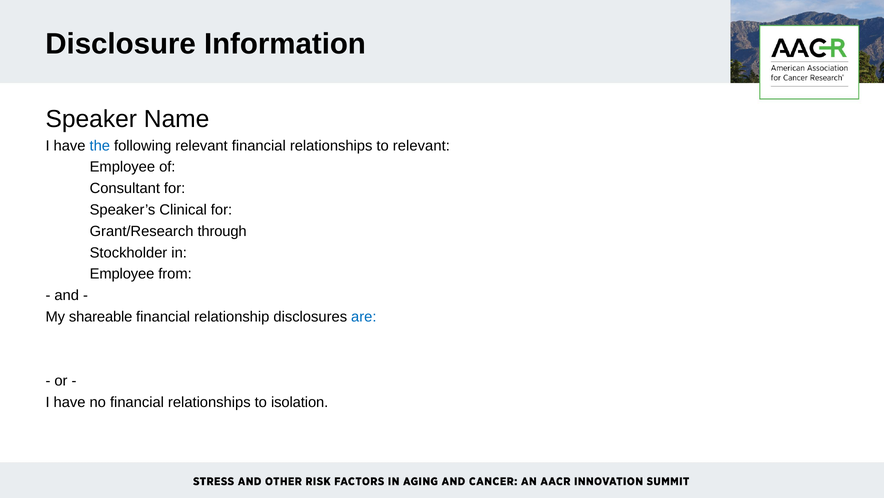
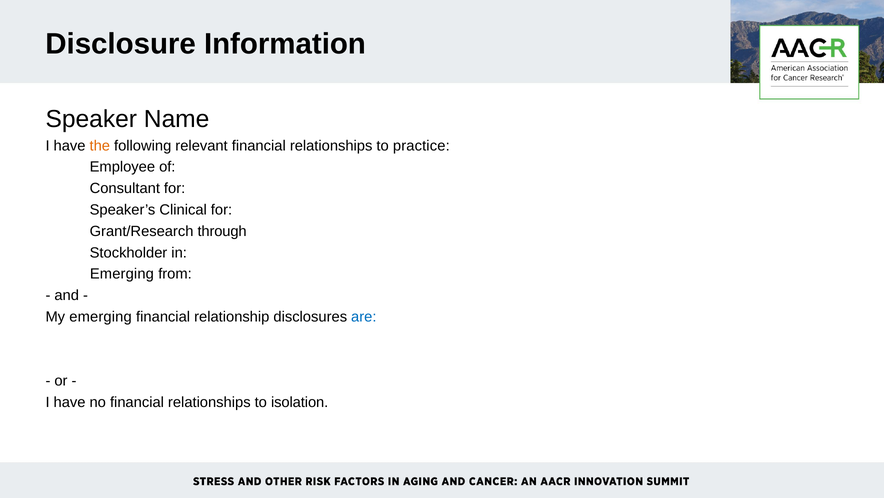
the colour: blue -> orange
to relevant: relevant -> practice
Employee at (122, 274): Employee -> Emerging
My shareable: shareable -> emerging
